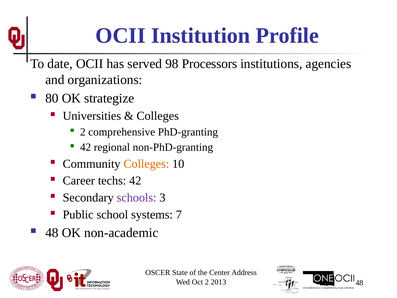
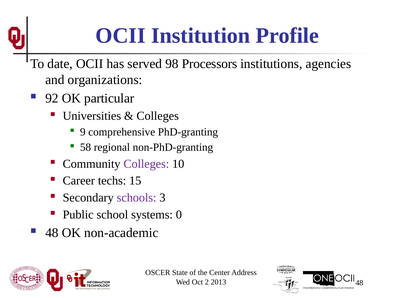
80: 80 -> 92
strategize: strategize -> particular
2 at (83, 132): 2 -> 9
42 at (86, 147): 42 -> 58
Colleges at (146, 164) colour: orange -> purple
techs 42: 42 -> 15
7: 7 -> 0
